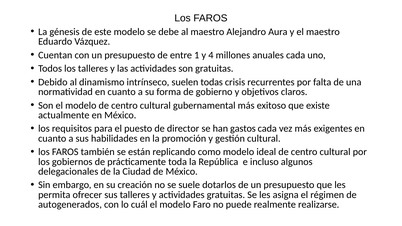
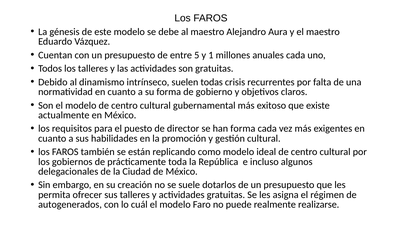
1: 1 -> 5
4: 4 -> 1
han gastos: gastos -> forma
